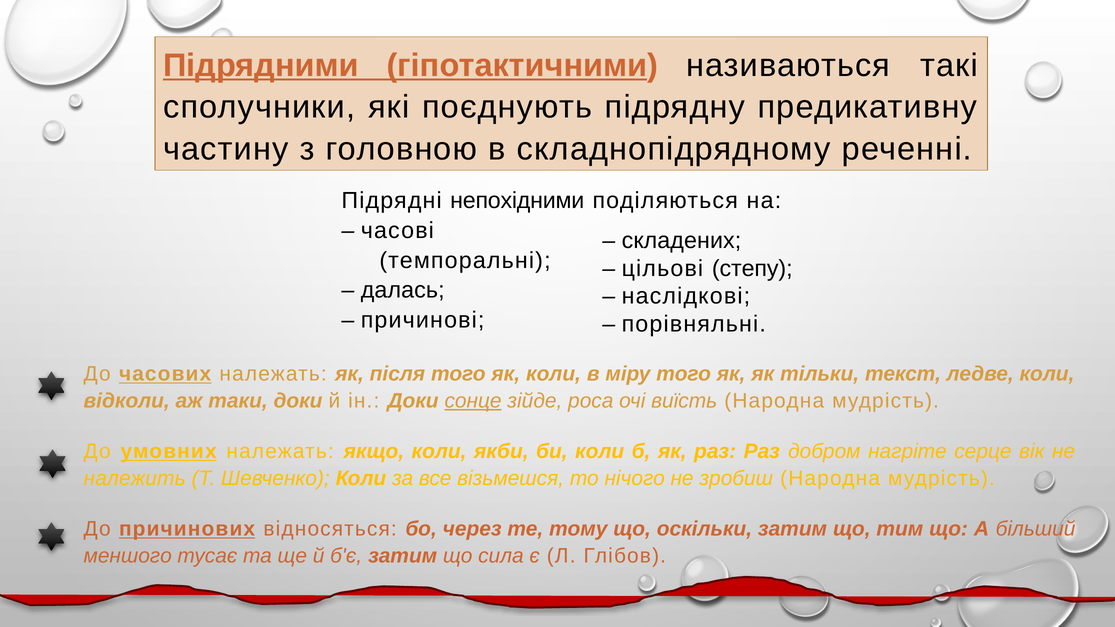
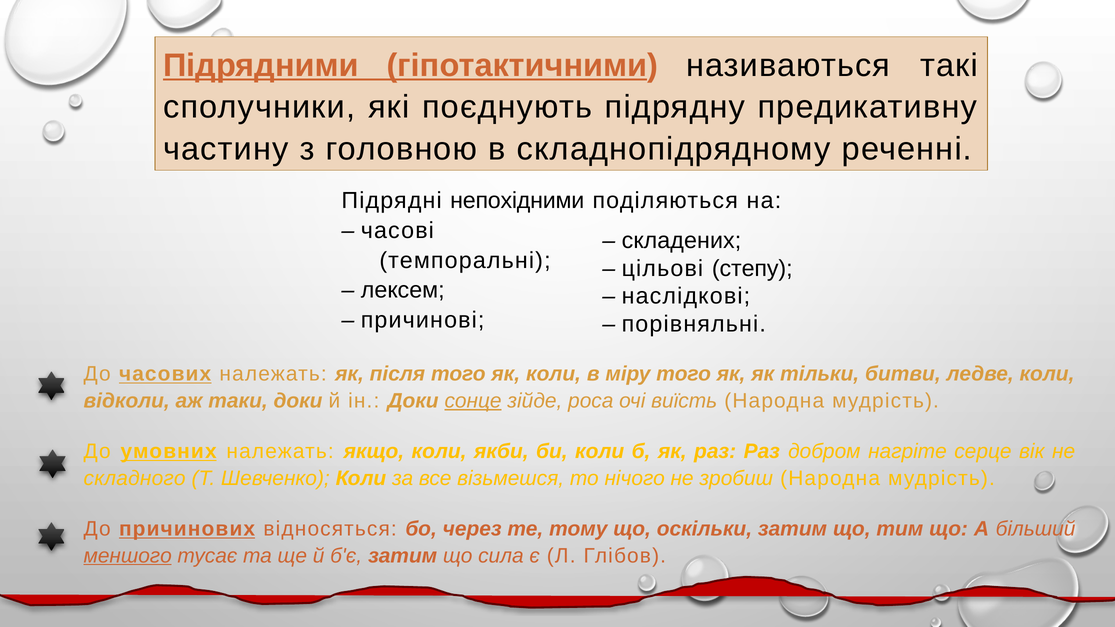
далась: далась -> лексем
текст: текст -> битви
належить: належить -> складного
меншого underline: none -> present
